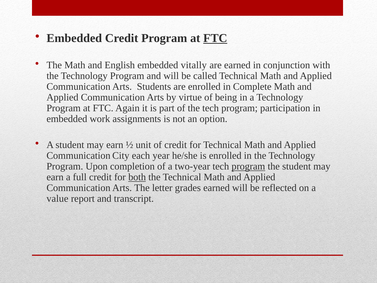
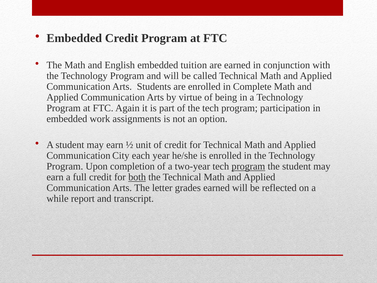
FTC at (215, 38) underline: present -> none
vitally: vitally -> tuition
value: value -> while
